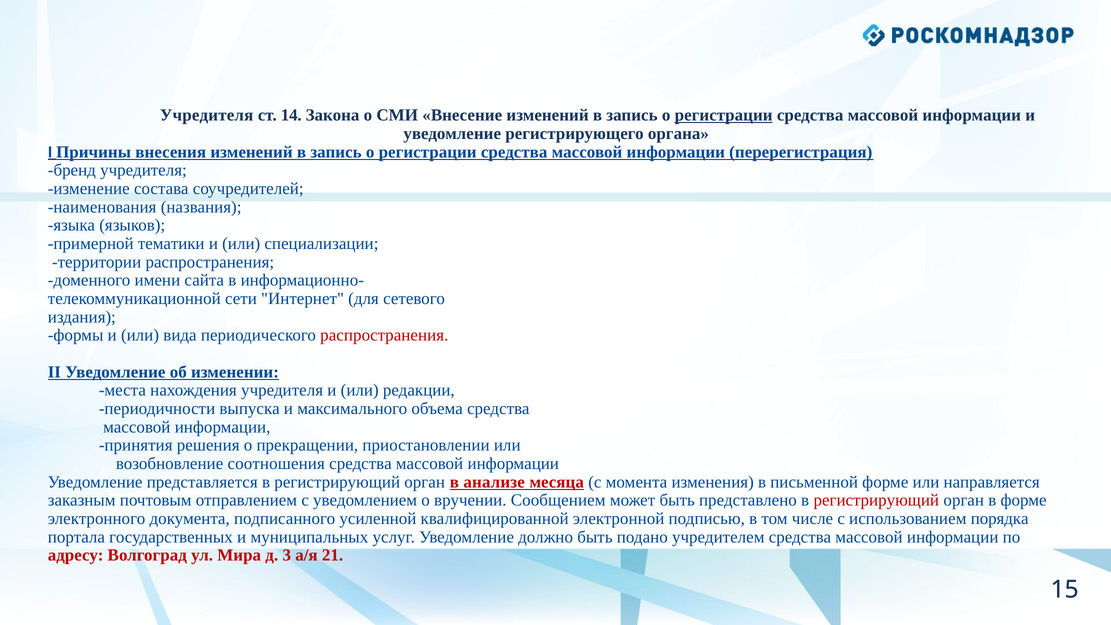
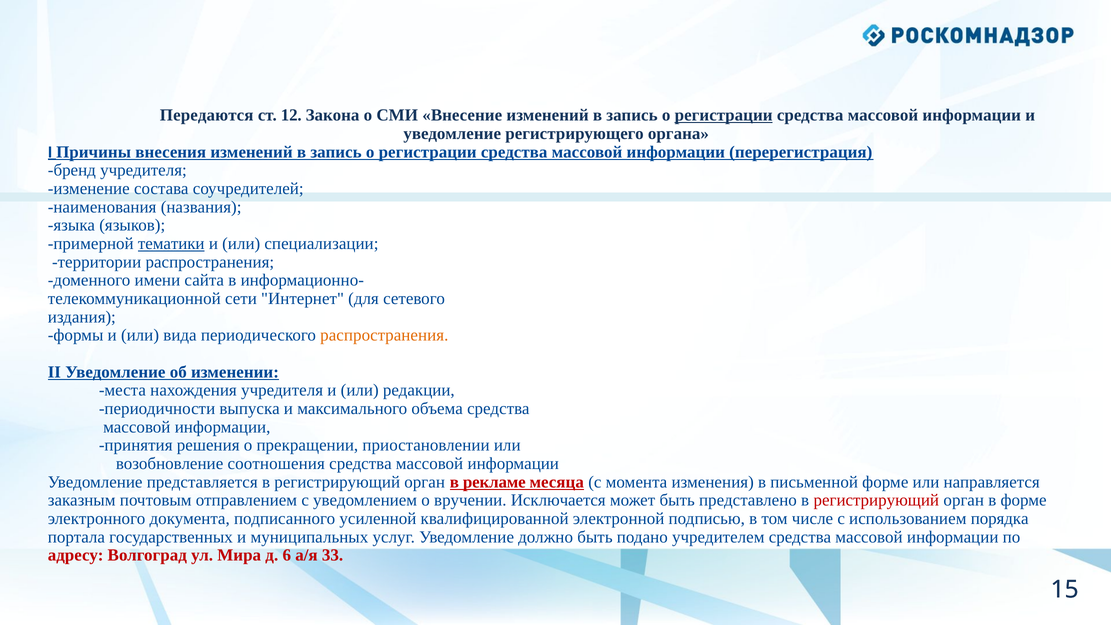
Учредителя at (207, 115): Учредителя -> Передаются
14: 14 -> 12
тематики underline: none -> present
распространения at (384, 335) colour: red -> orange
анализе: анализе -> рекламе
Сообщением: Сообщением -> Исключается
3: 3 -> 6
21: 21 -> 33
